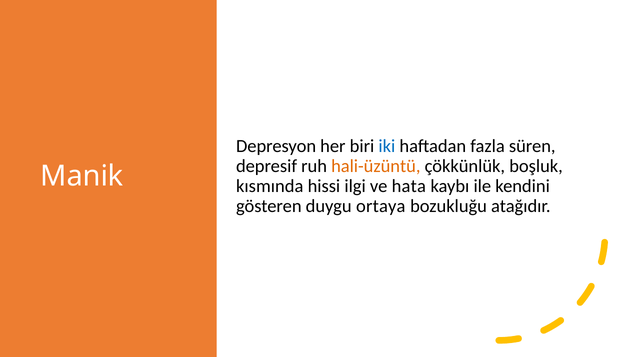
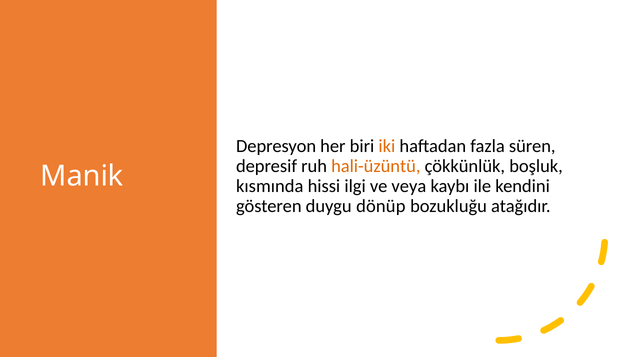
iki colour: blue -> orange
hata: hata -> veya
ortaya: ortaya -> dönüp
